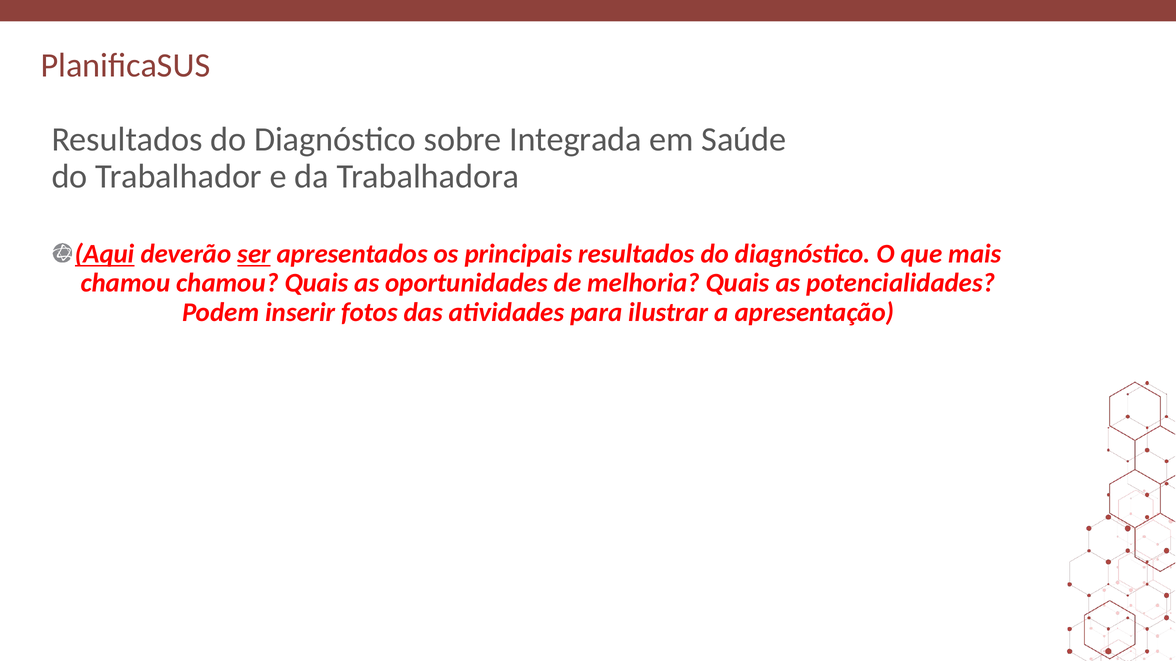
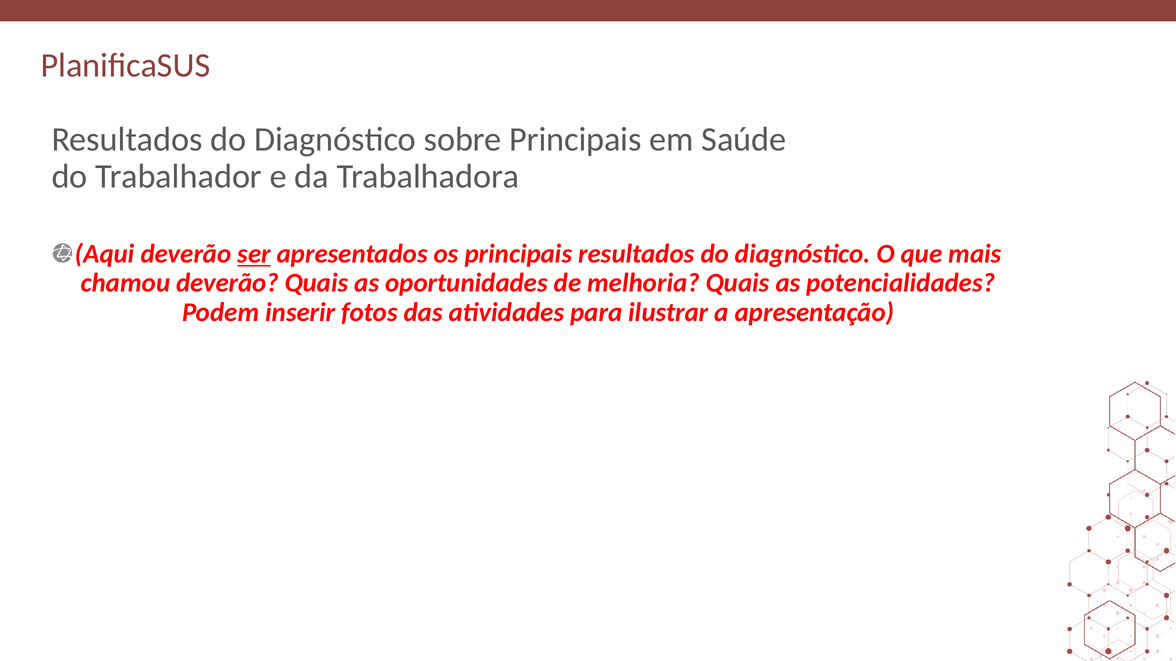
sobre Integrada: Integrada -> Principais
Aqui underline: present -> none
chamou chamou: chamou -> deverão
